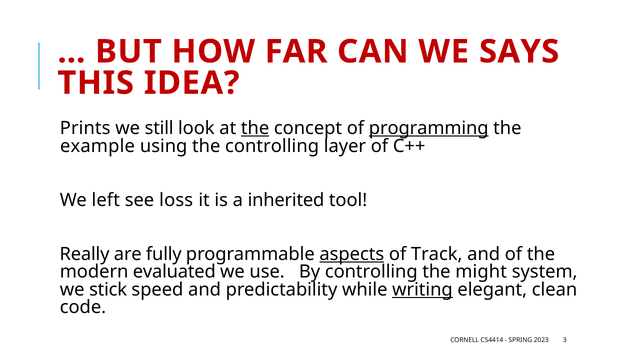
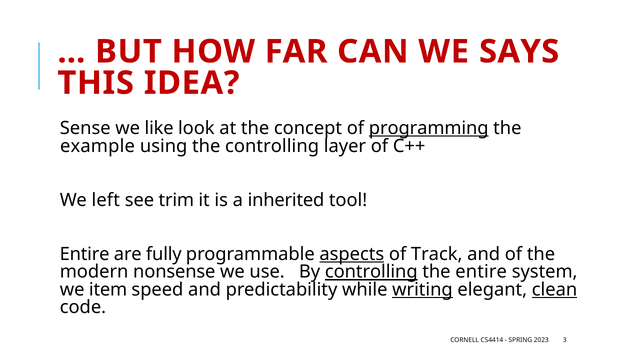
Prints: Prints -> Sense
still: still -> like
the at (255, 128) underline: present -> none
loss: loss -> trim
Really at (85, 254): Really -> Entire
evaluated: evaluated -> nonsense
controlling at (371, 272) underline: none -> present
the might: might -> entire
stick: stick -> item
clean underline: none -> present
